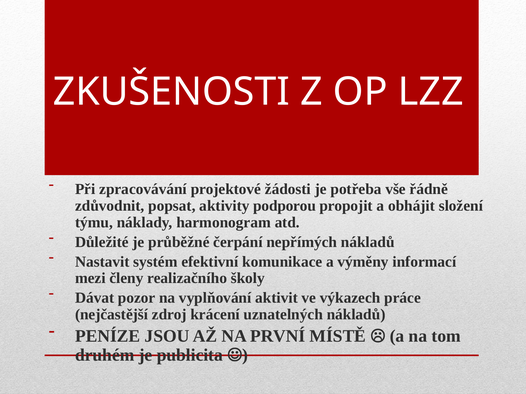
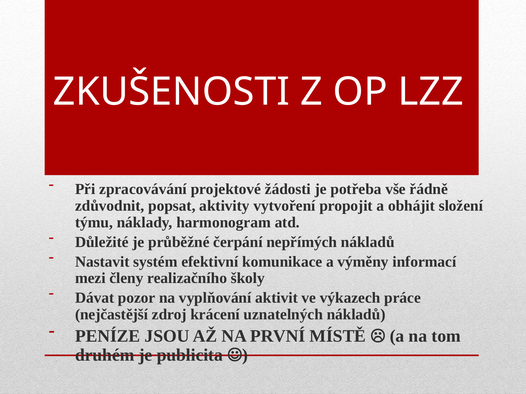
podporou: podporou -> vytvoření
